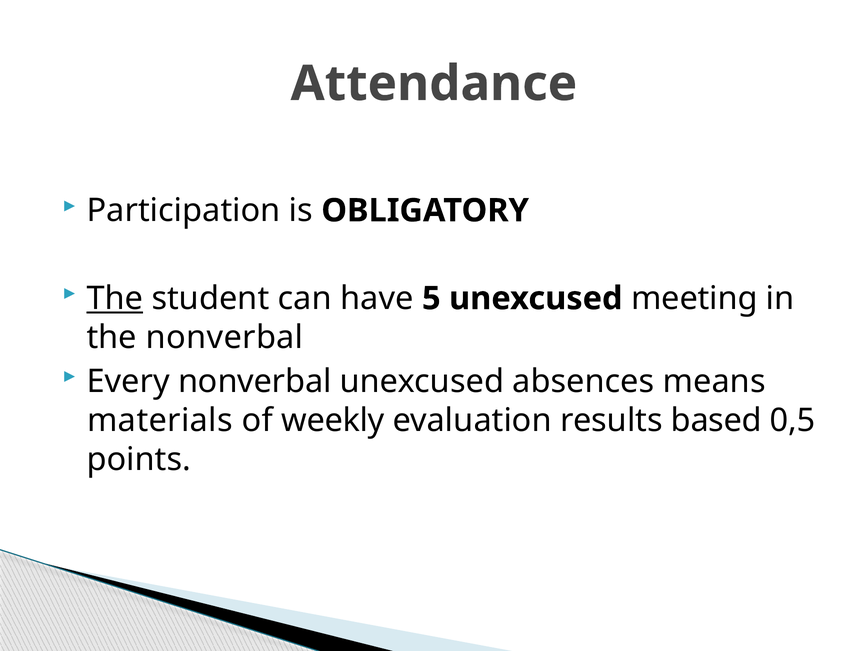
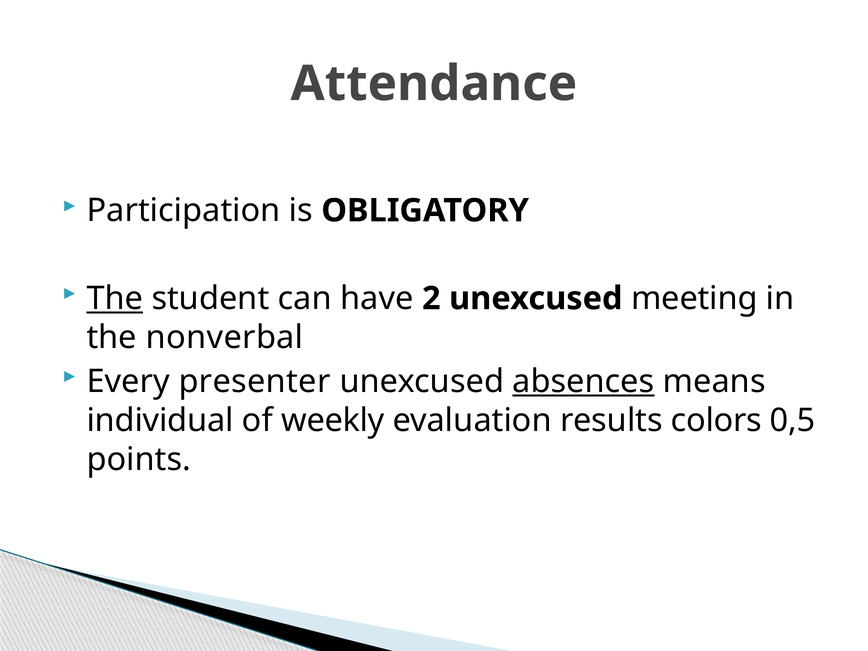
5: 5 -> 2
Every nonverbal: nonverbal -> presenter
absences underline: none -> present
materials: materials -> individual
based: based -> colors
